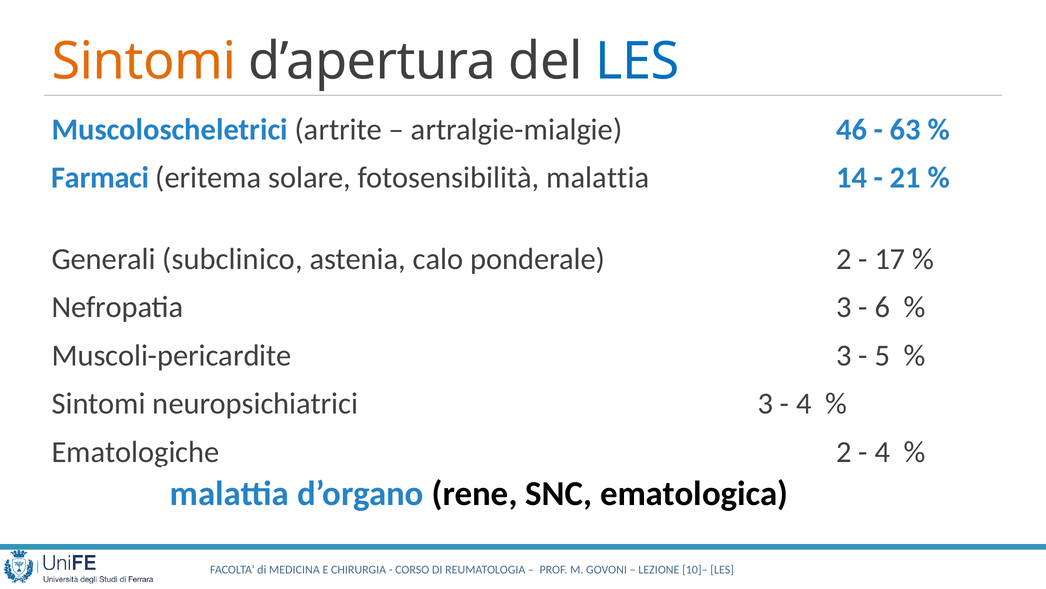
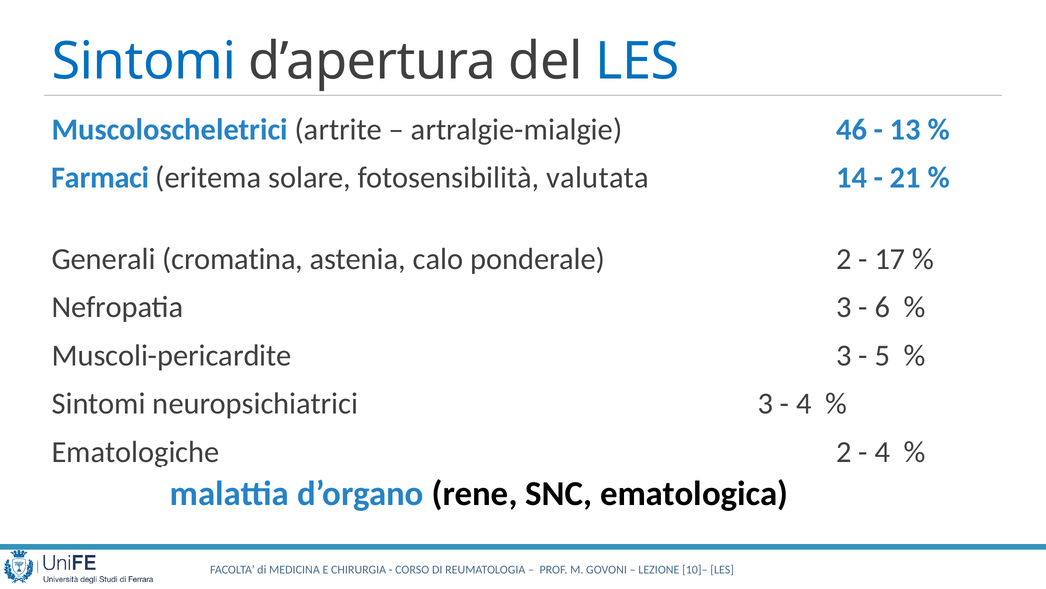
Sintomi at (144, 61) colour: orange -> blue
63: 63 -> 13
fotosensibilità malattia: malattia -> valutata
subclinico: subclinico -> cromatina
